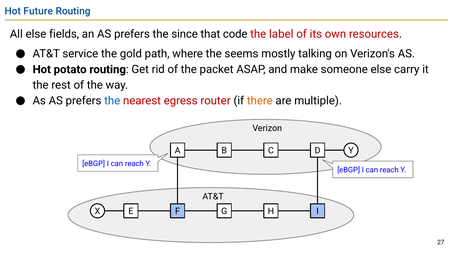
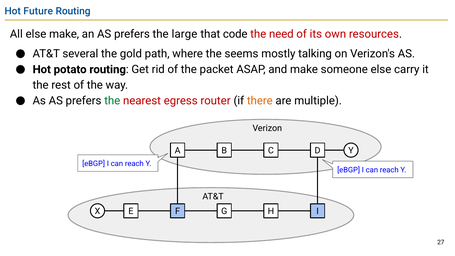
else fields: fields -> make
since: since -> large
label: label -> need
service: service -> several
the at (112, 101) colour: blue -> green
